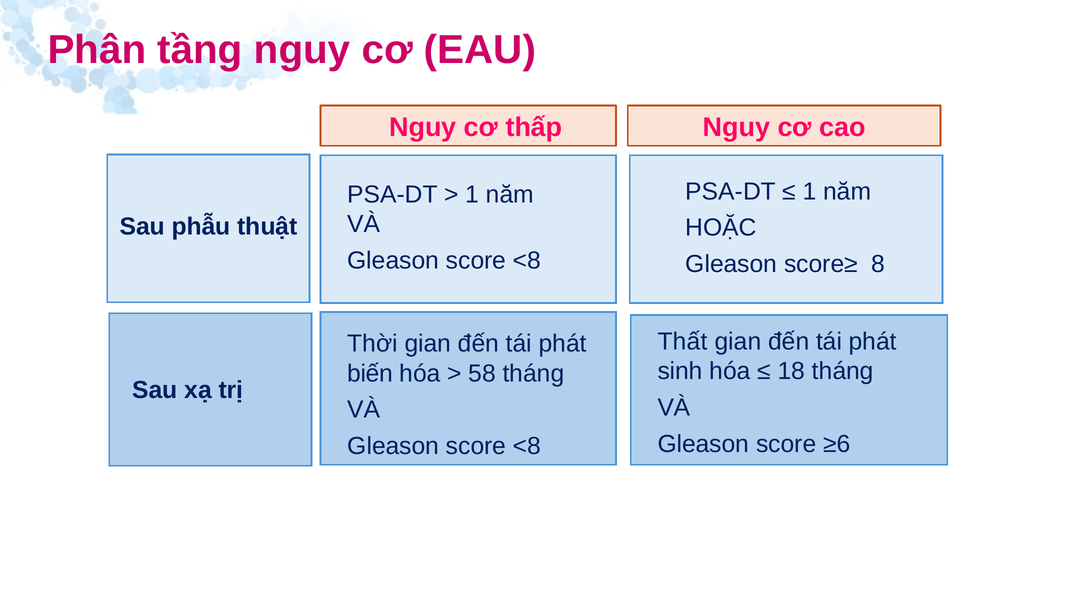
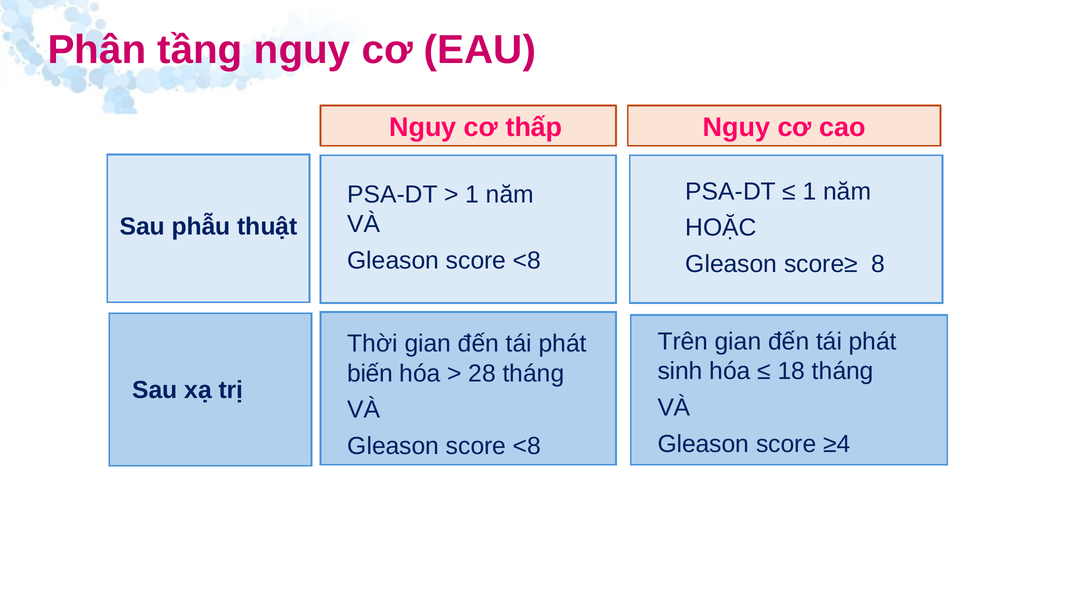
Thất: Thất -> Trên
58: 58 -> 28
≥6: ≥6 -> ≥4
